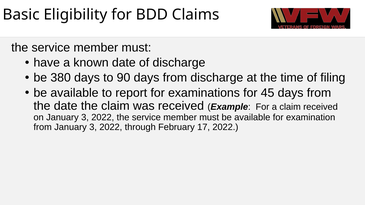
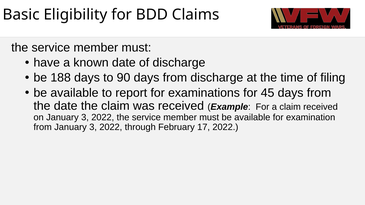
380: 380 -> 188
